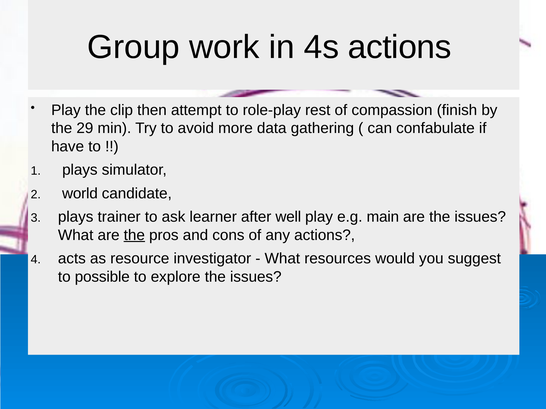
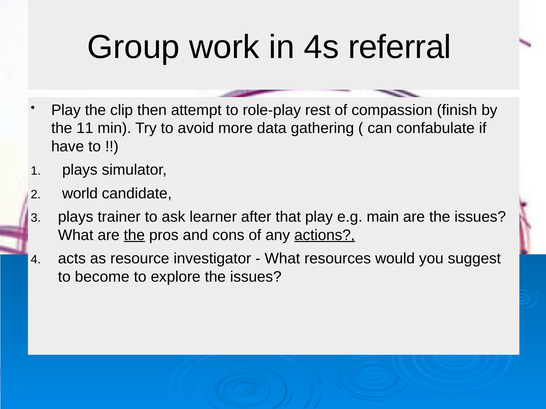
4s actions: actions -> referral
29: 29 -> 11
well: well -> that
actions at (325, 235) underline: none -> present
possible: possible -> become
